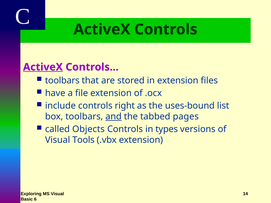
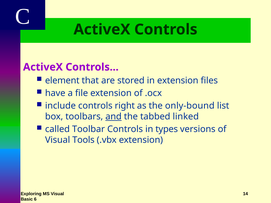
ActiveX at (43, 67) underline: present -> none
toolbars at (62, 81): toolbars -> element
uses-bound: uses-bound -> only-bound
pages: pages -> linked
Objects: Objects -> Toolbar
